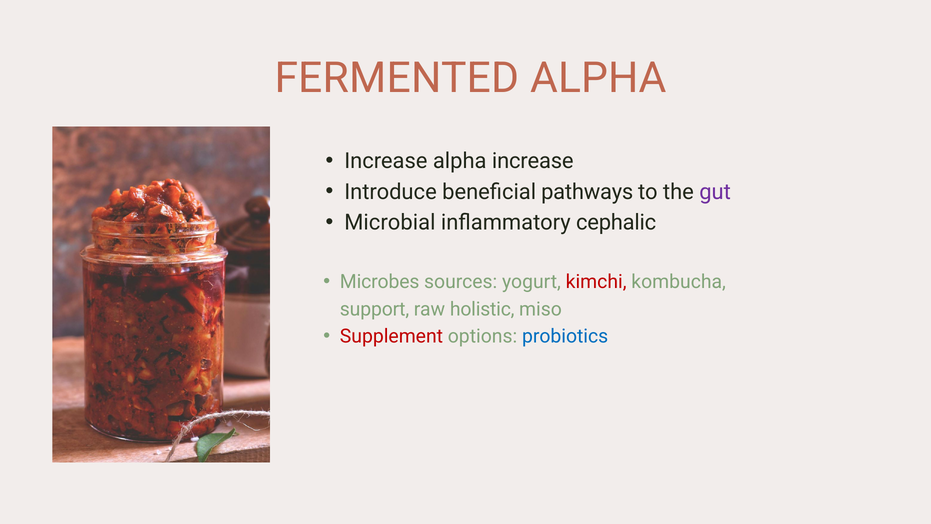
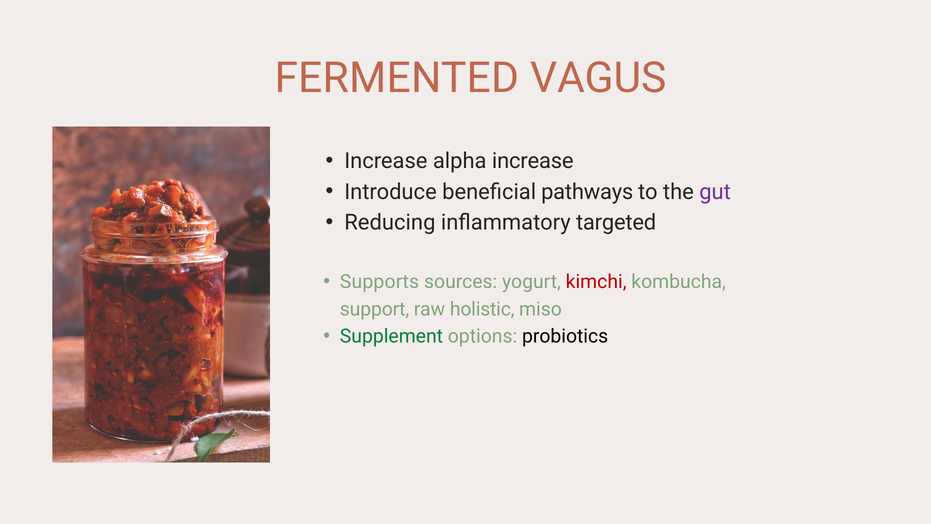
FERMENTED ALPHA: ALPHA -> VAGUS
Microbial: Microbial -> Reducing
cephalic: cephalic -> targeted
Microbes: Microbes -> Supports
Supplement colour: red -> green
probiotics colour: blue -> black
